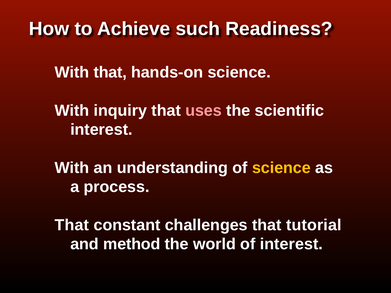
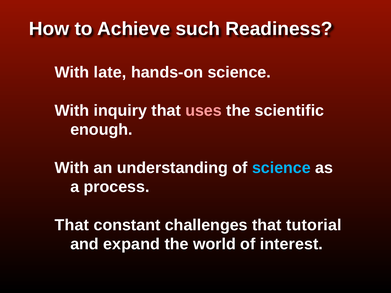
With that: that -> late
interest at (101, 130): interest -> enough
science at (281, 168) colour: yellow -> light blue
method: method -> expand
